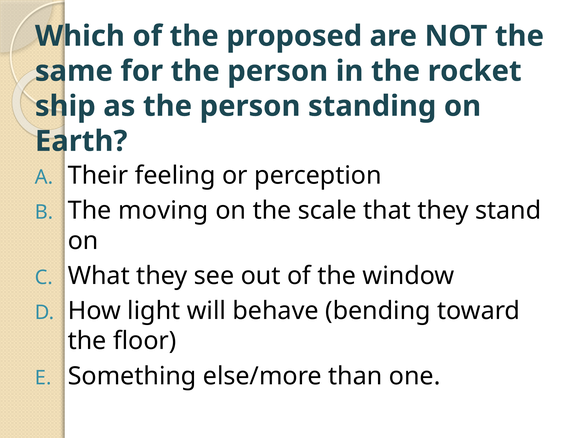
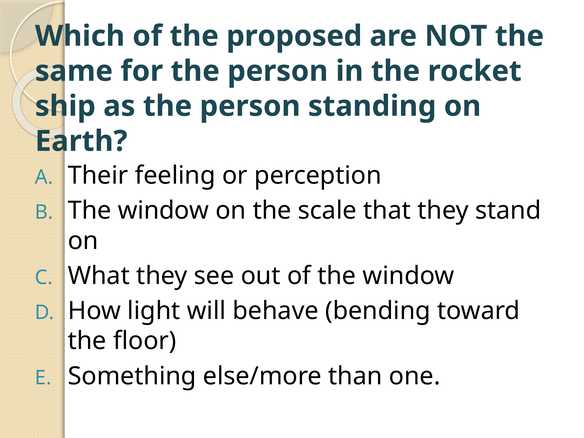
moving at (163, 211): moving -> window
